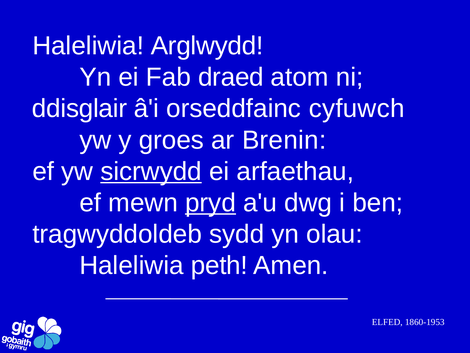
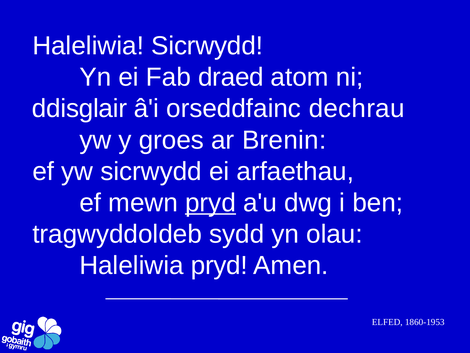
Haleliwia Arglwydd: Arglwydd -> Sicrwydd
cyfuwch: cyfuwch -> dechrau
sicrwydd at (151, 171) underline: present -> none
Haleliwia peth: peth -> pryd
